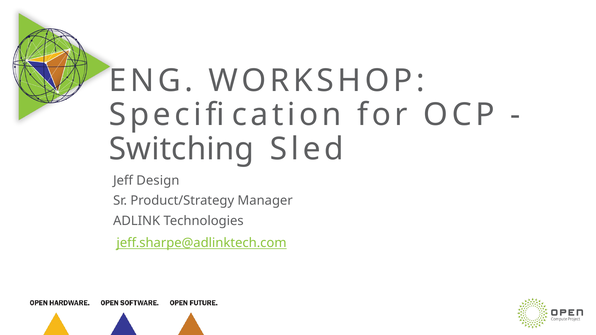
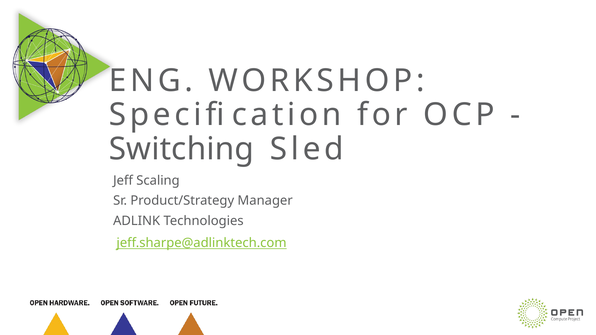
Design: Design -> Scaling
